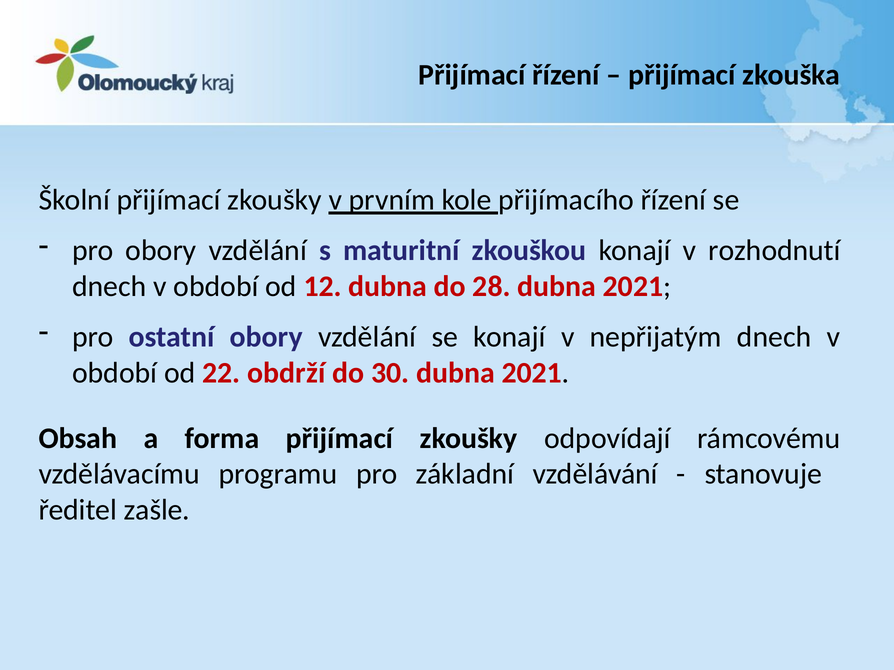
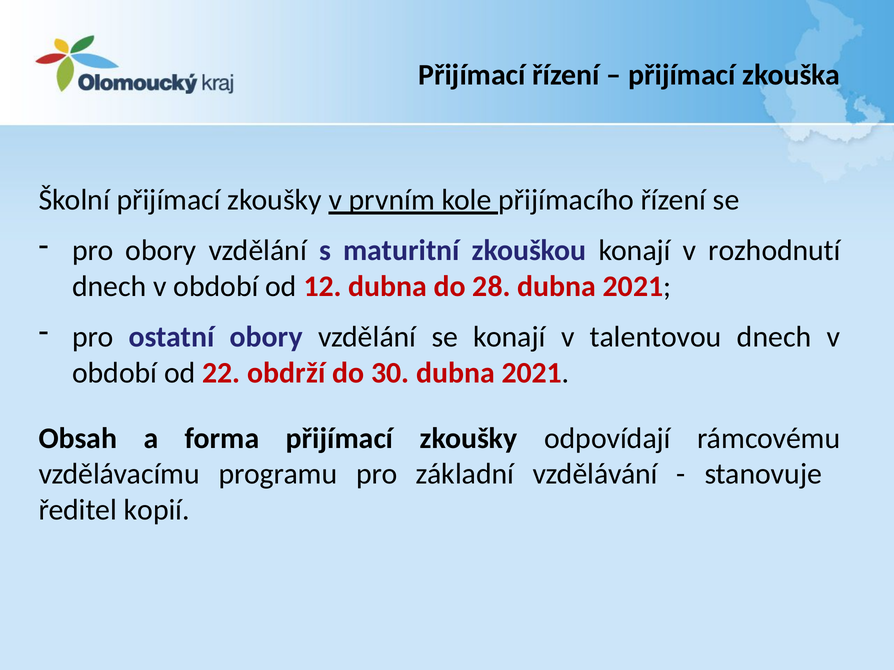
nepřijatým: nepřijatým -> talentovou
zašle: zašle -> kopií
